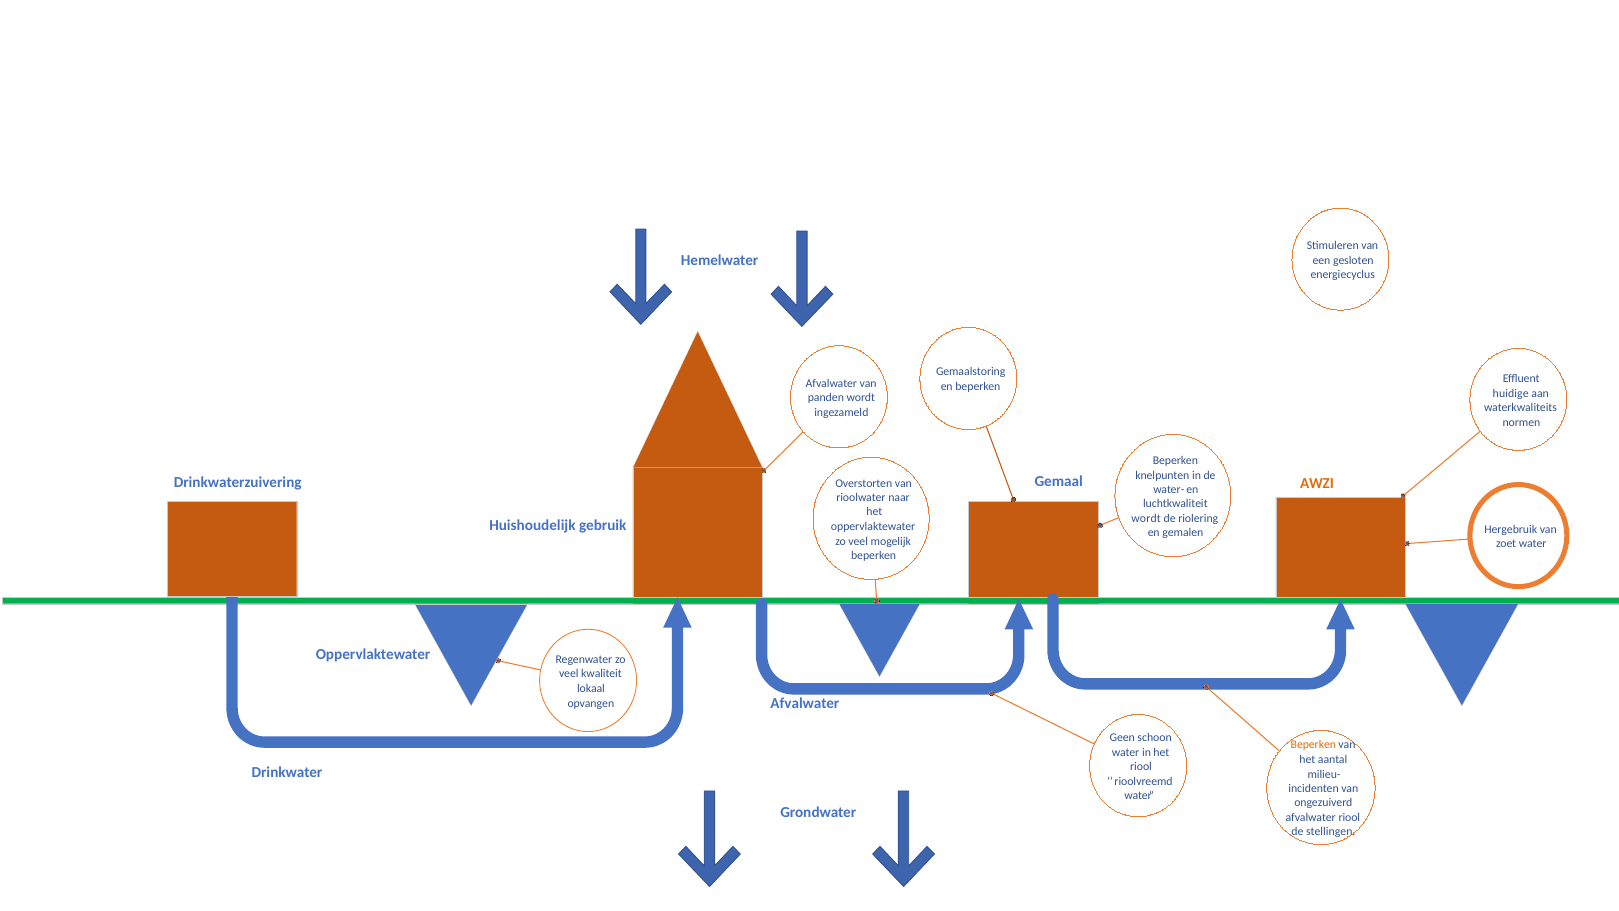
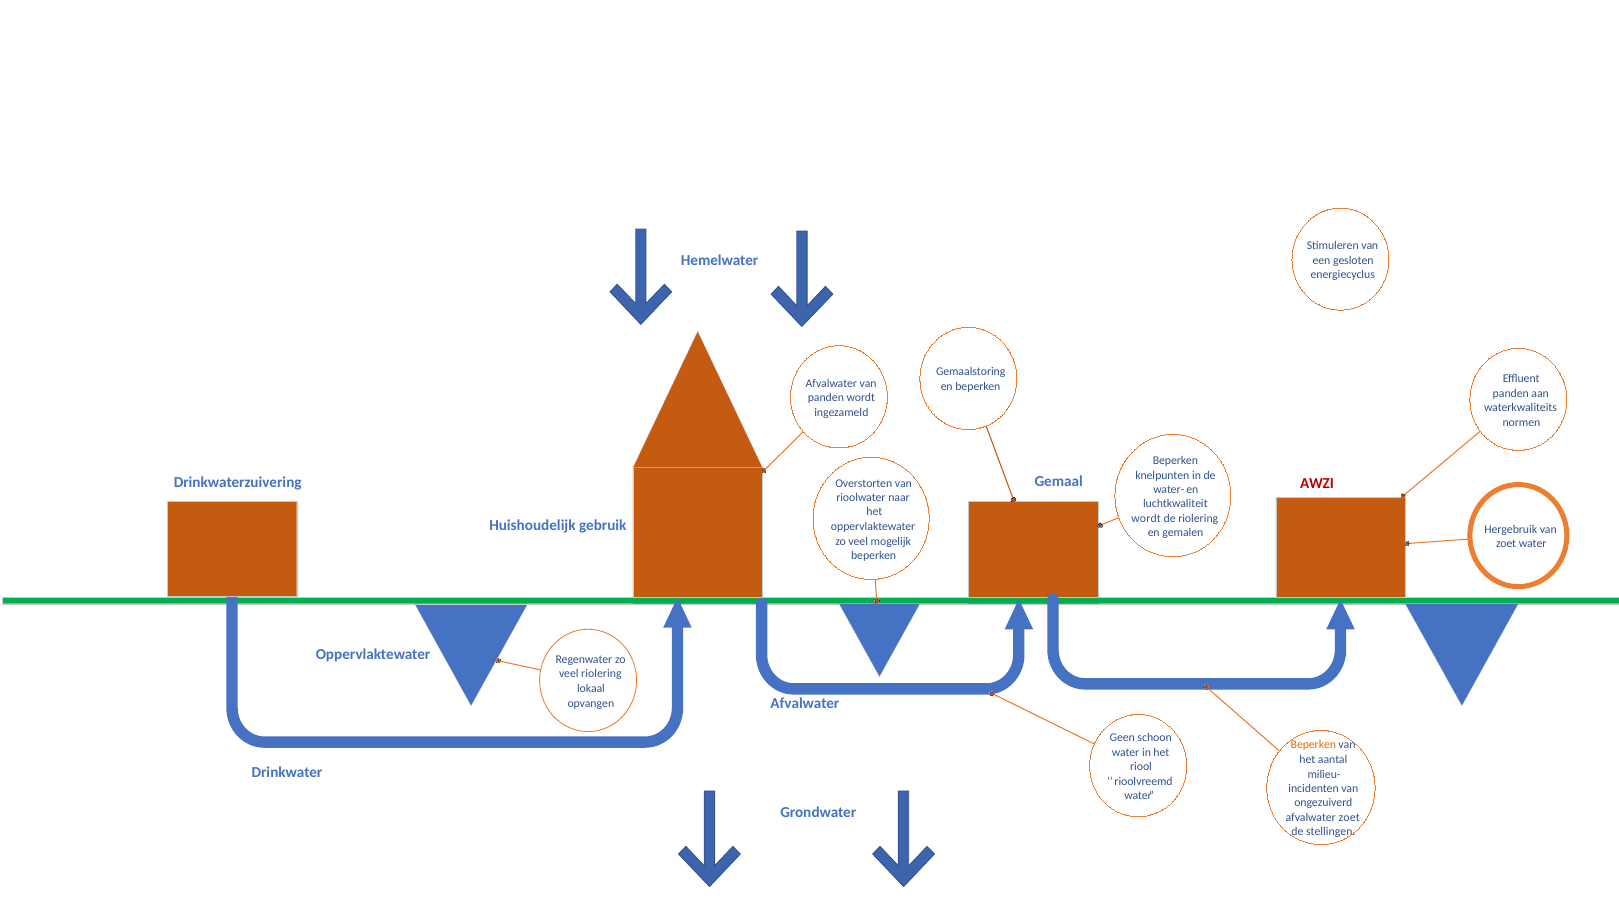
huidige at (1511, 393): huidige -> panden
AWZI colour: orange -> red
veel kwaliteit: kwaliteit -> riolering
afvalwater riool: riool -> zoet
